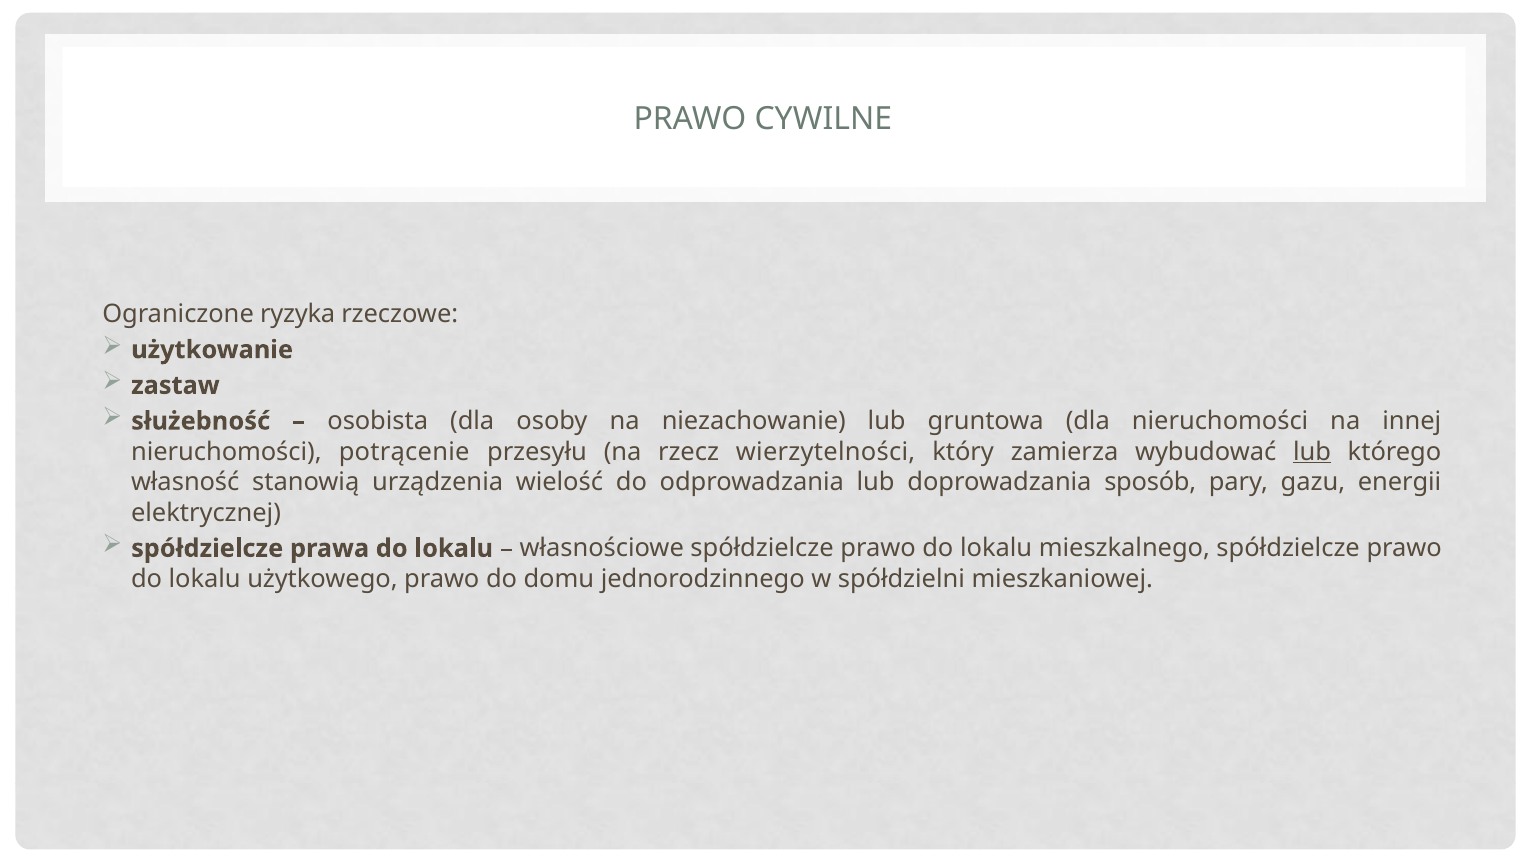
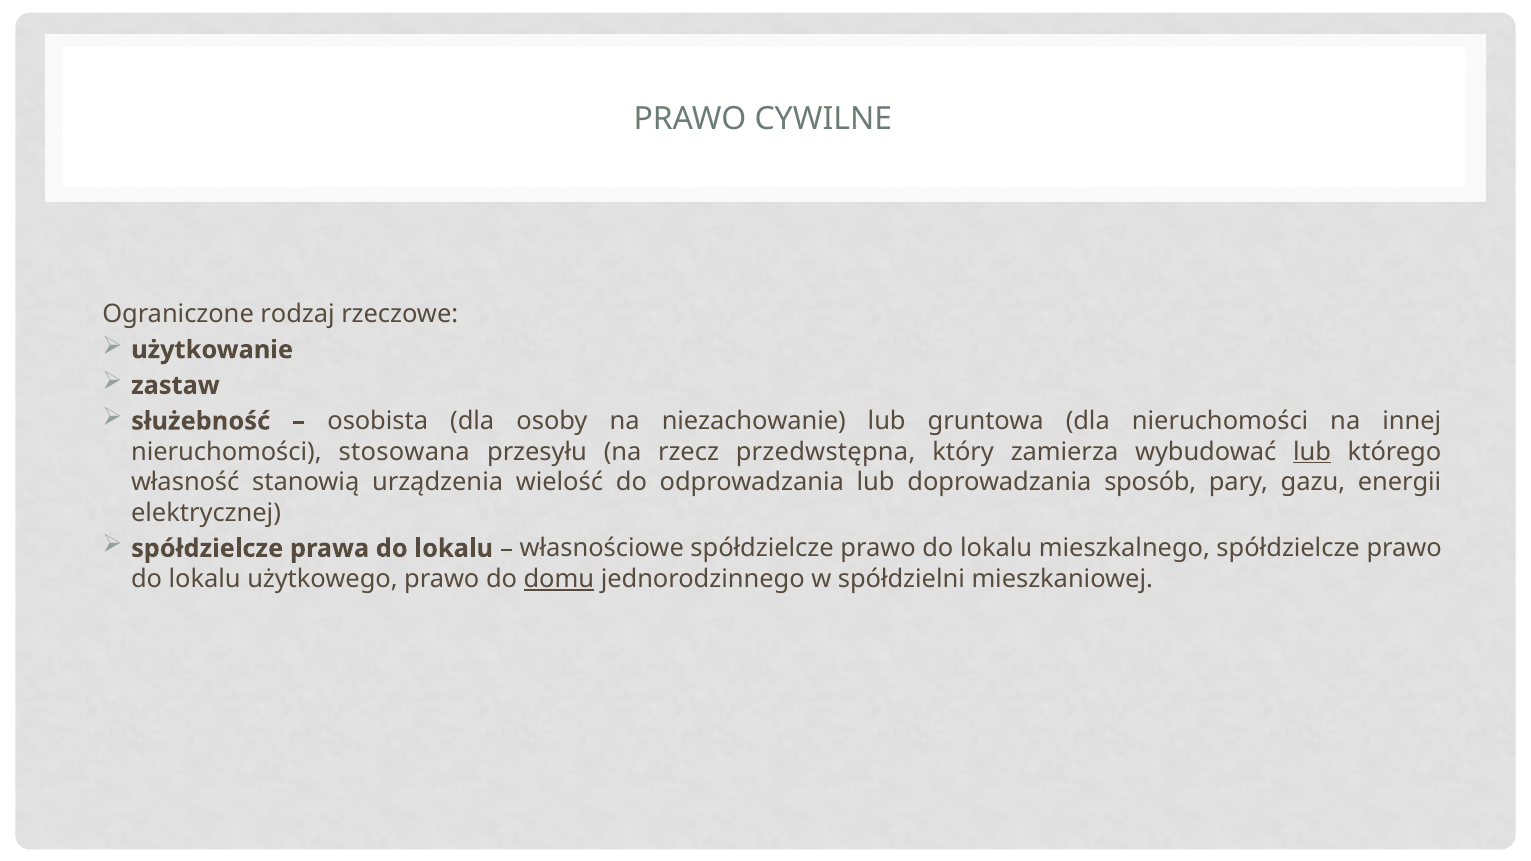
ryzyka: ryzyka -> rodzaj
potrącenie: potrącenie -> stosowana
wierzytelności: wierzytelności -> przedwstępna
domu underline: none -> present
